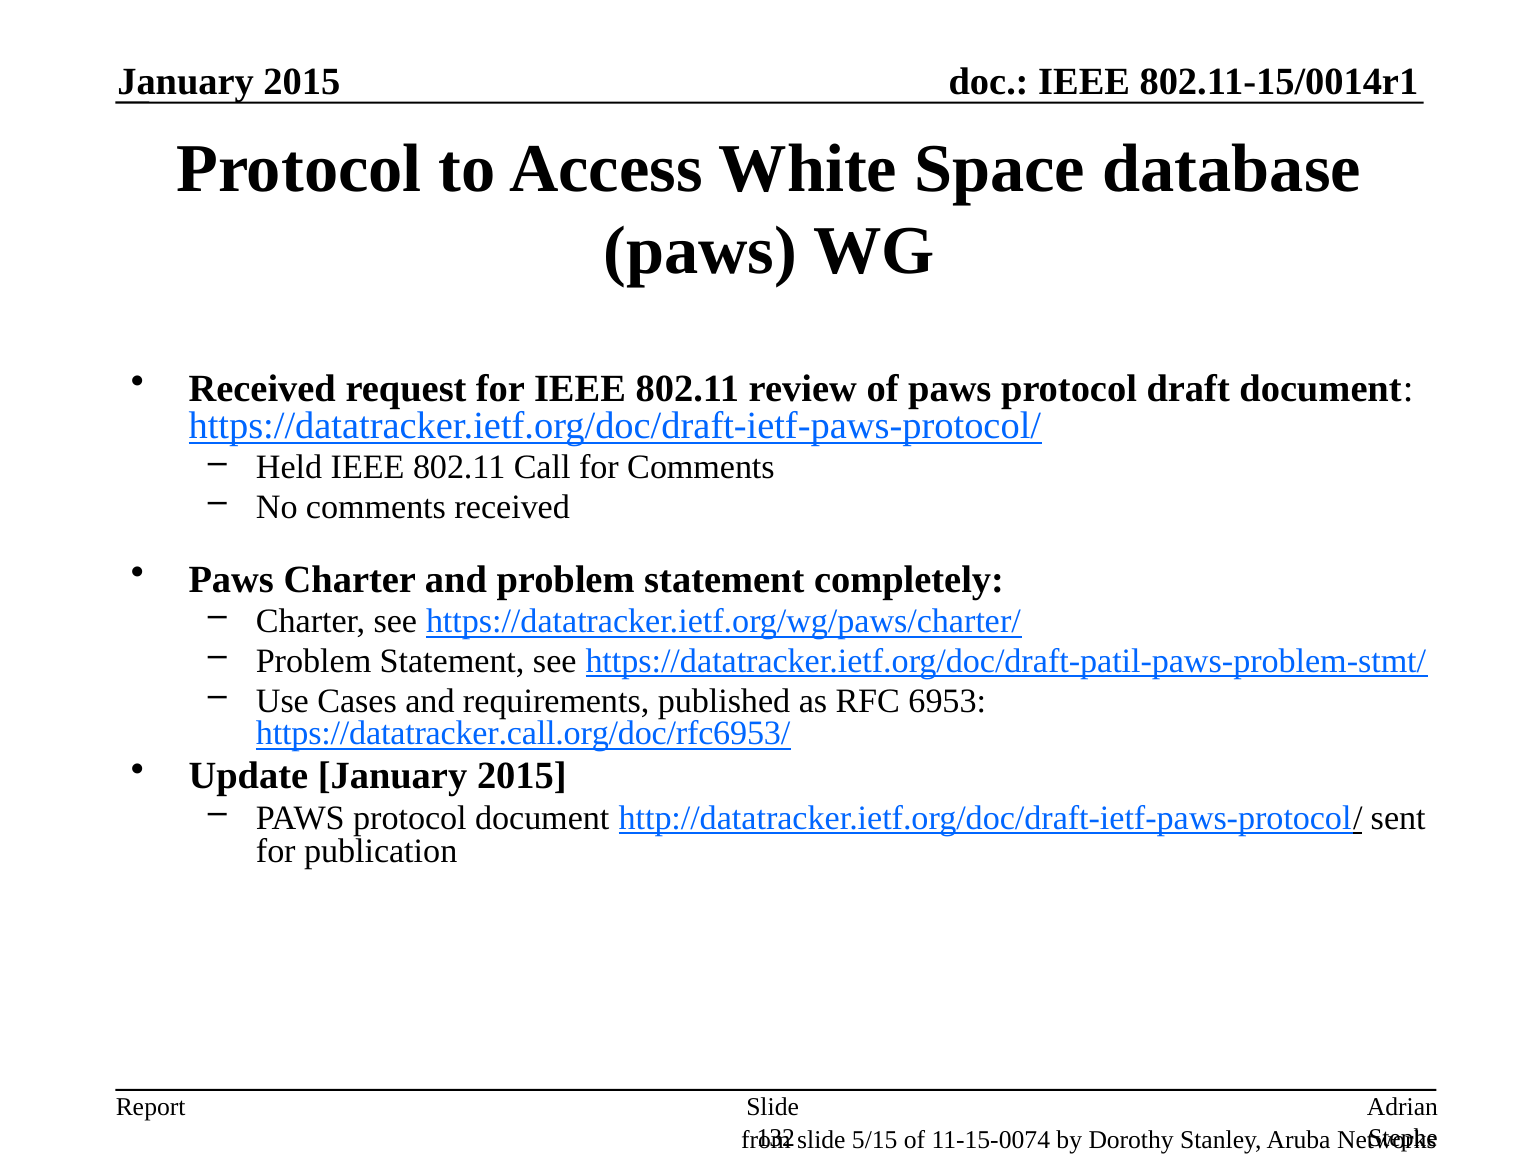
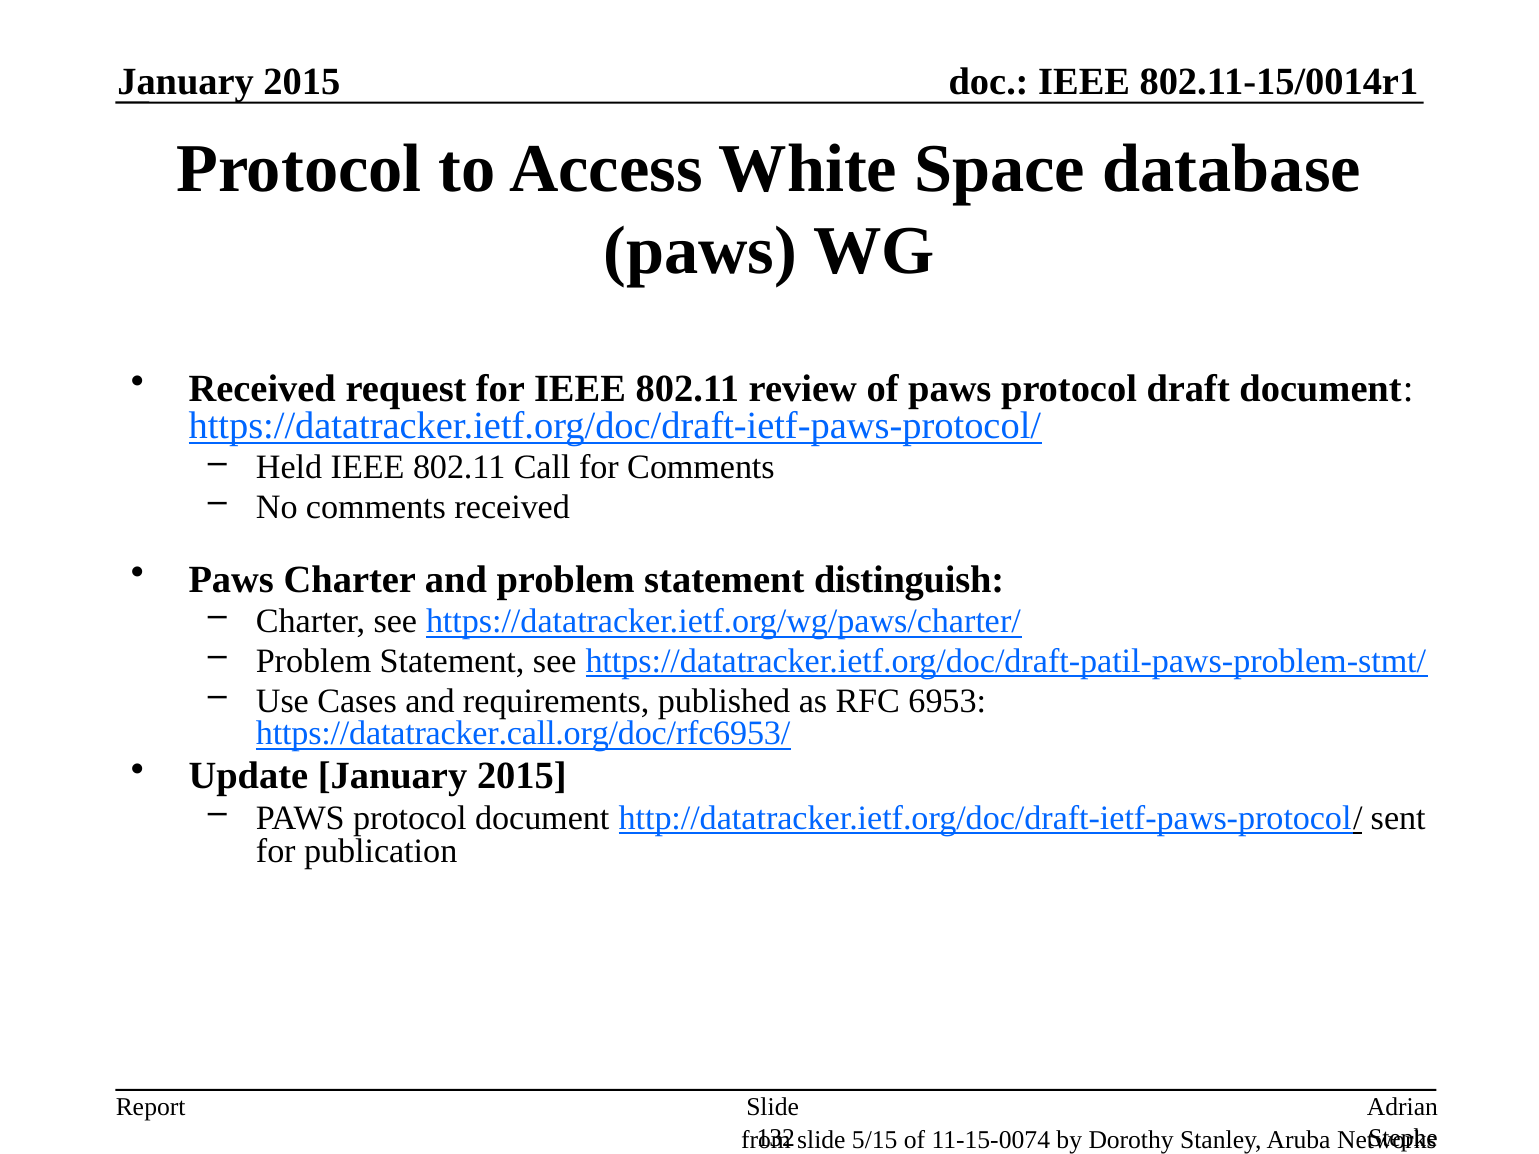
completely: completely -> distinguish
